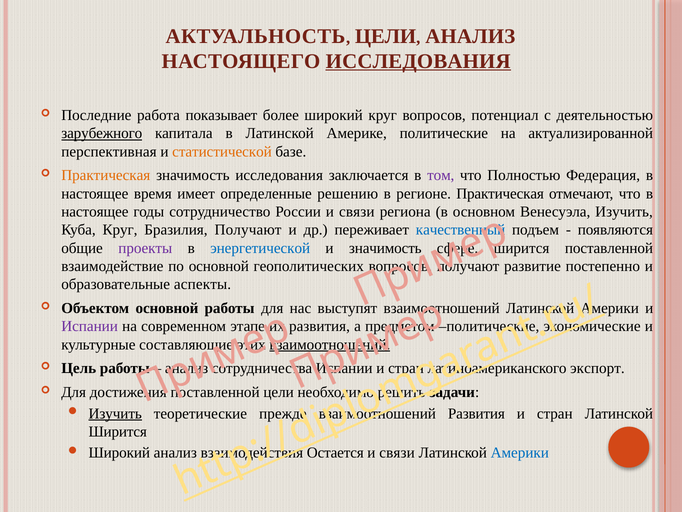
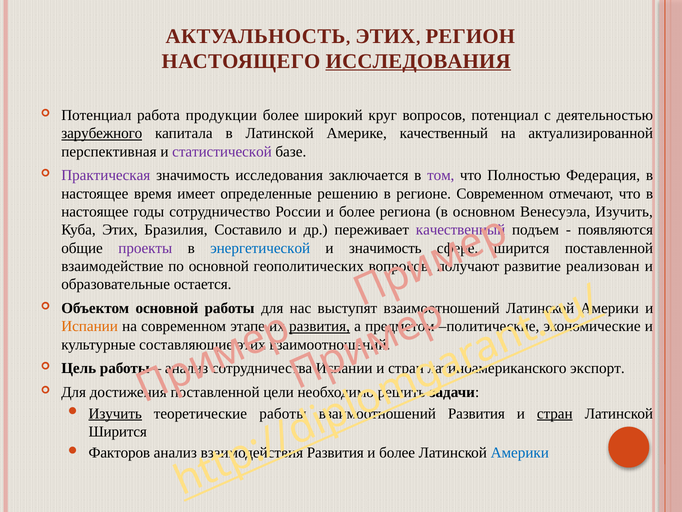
ЦЕЛИ at (386, 36): ЦЕЛИ -> ЭТИХ
АНАЛИЗ at (470, 36): АНАЛИЗ -> РЕГИОН
Последние at (96, 115): Последние -> Потенциал
показывает: показывает -> продукции
Америке политические: политические -> качественный
статистической colour: orange -> purple
Практическая at (106, 175) colour: orange -> purple
регионе Практическая: Практическая -> Современном
России и связи: связи -> более
Куба Круг: Круг -> Этих
Бразилия Получают: Получают -> Составило
качественный at (461, 230) colour: blue -> purple
постепенно: постепенно -> реализован
аспекты: аспекты -> остается
Испании at (90, 326) colour: purple -> orange
развития at (320, 326) underline: none -> present
взаимоотношений at (330, 344) underline: present -> none
теоретические прежде: прежде -> работы
стран at (555, 413) underline: none -> present
Широкий at (119, 452): Широкий -> Факторов
Остается at (335, 452): Остается -> Развития
связи at (397, 452): связи -> более
